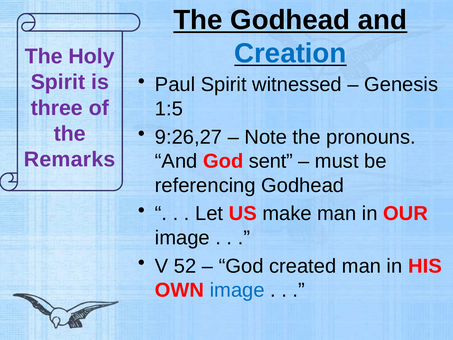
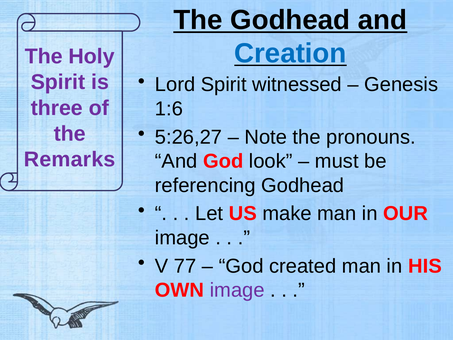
Paul: Paul -> Lord
1:5: 1:5 -> 1:6
9:26,27: 9:26,27 -> 5:26,27
sent: sent -> look
52: 52 -> 77
image at (237, 290) colour: blue -> purple
